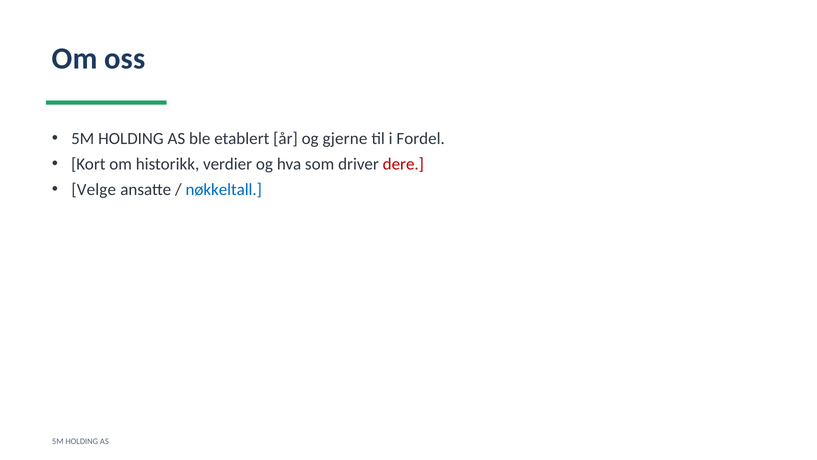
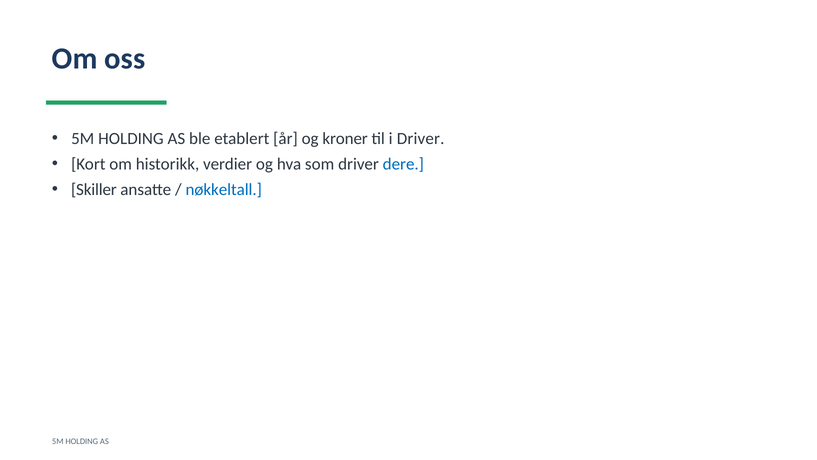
gjerne: gjerne -> kroner
i Fordel: Fordel -> Driver
dere colour: red -> blue
Velge: Velge -> Skiller
